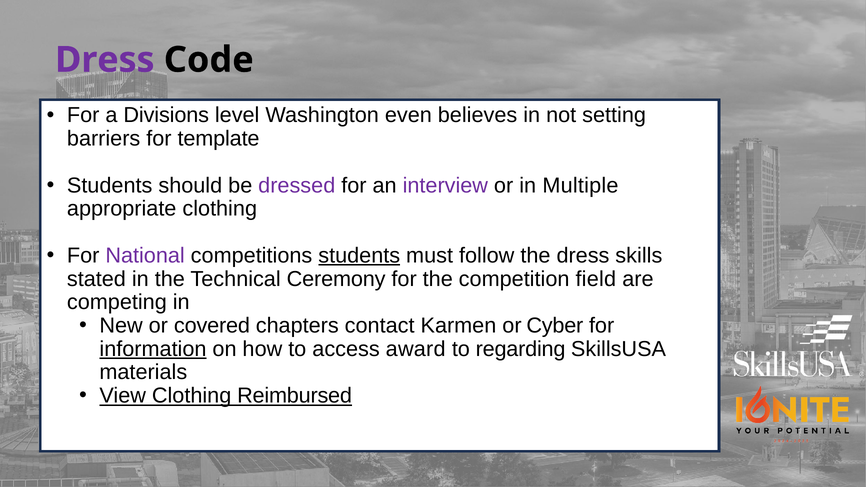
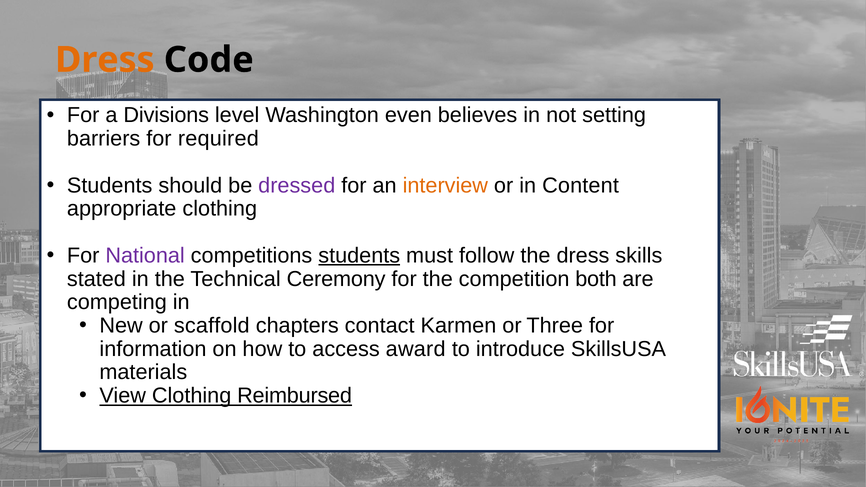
Dress at (105, 60) colour: purple -> orange
template: template -> required
interview colour: purple -> orange
Multiple: Multiple -> Content
field: field -> both
covered: covered -> scaffold
Cyber: Cyber -> Three
information underline: present -> none
regarding: regarding -> introduce
